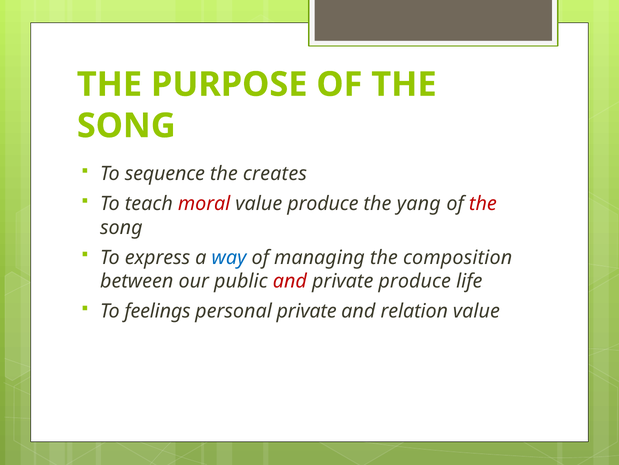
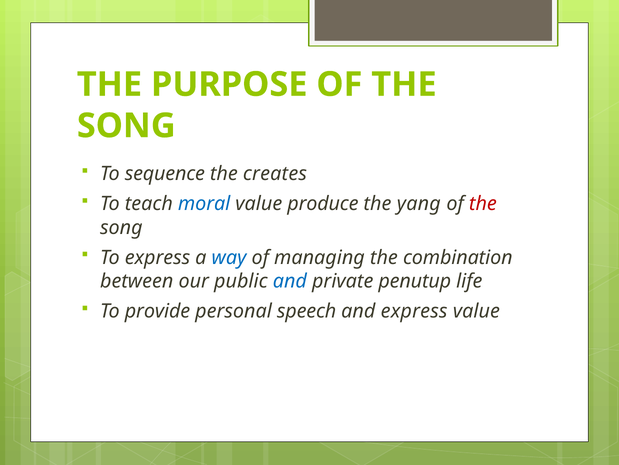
moral colour: red -> blue
composition: composition -> combination
and at (290, 281) colour: red -> blue
private produce: produce -> penutup
feelings: feelings -> provide
personal private: private -> speech
and relation: relation -> express
